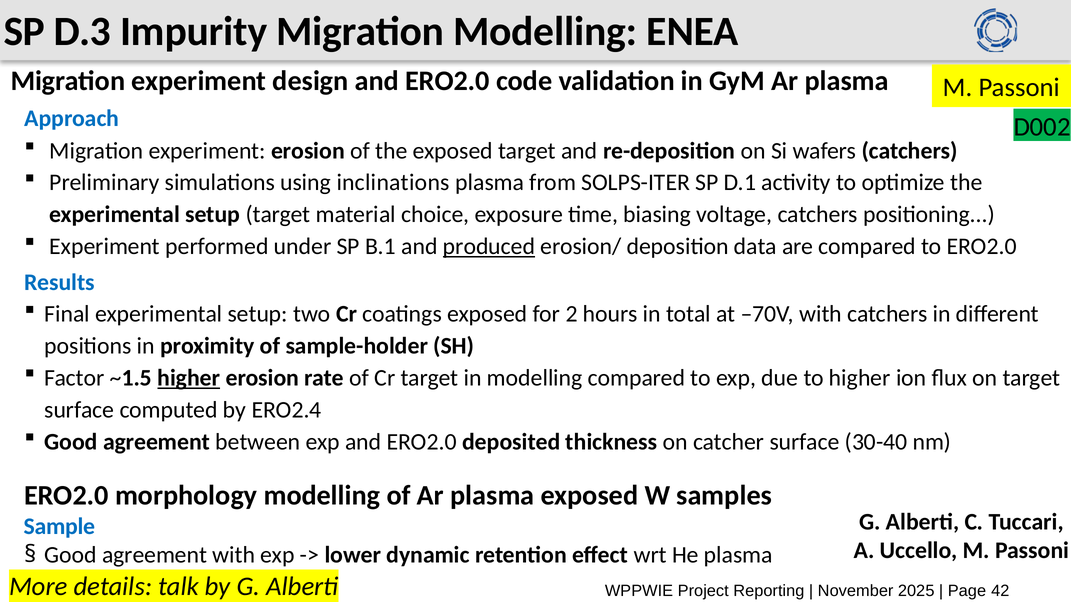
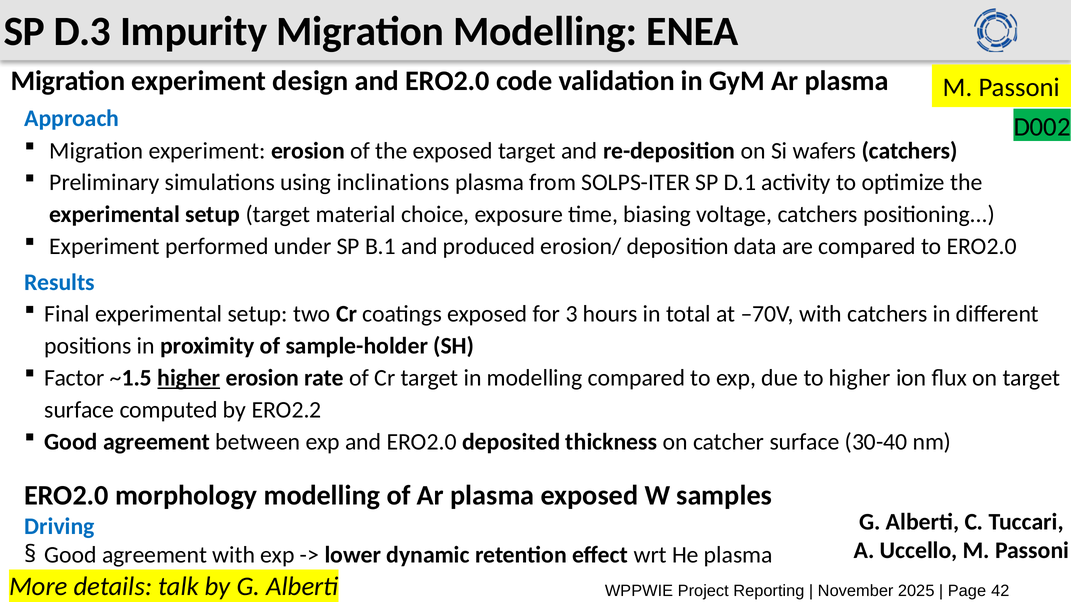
produced underline: present -> none
2: 2 -> 3
ERO2.4: ERO2.4 -> ERO2.2
Sample: Sample -> Driving
